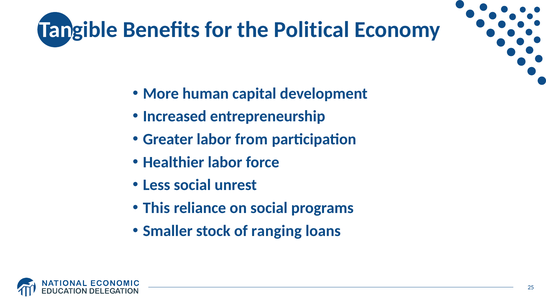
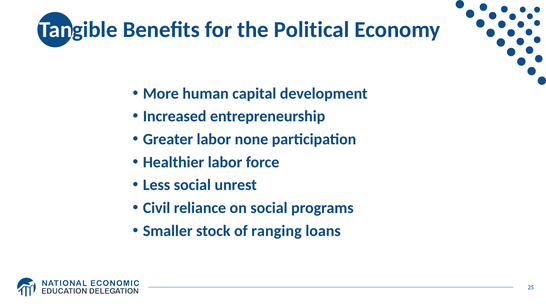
from: from -> none
This: This -> Civil
